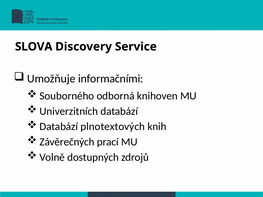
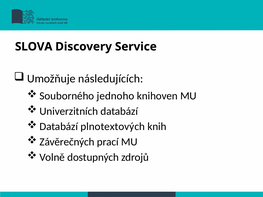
informačními: informačními -> následujících
odborná: odborná -> jednoho
